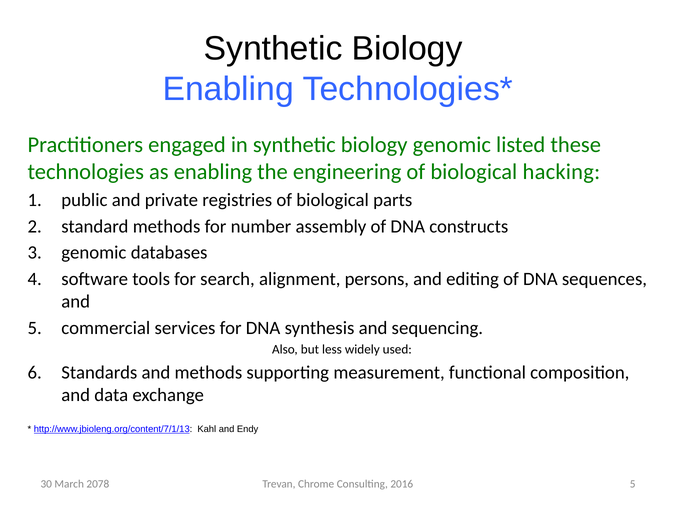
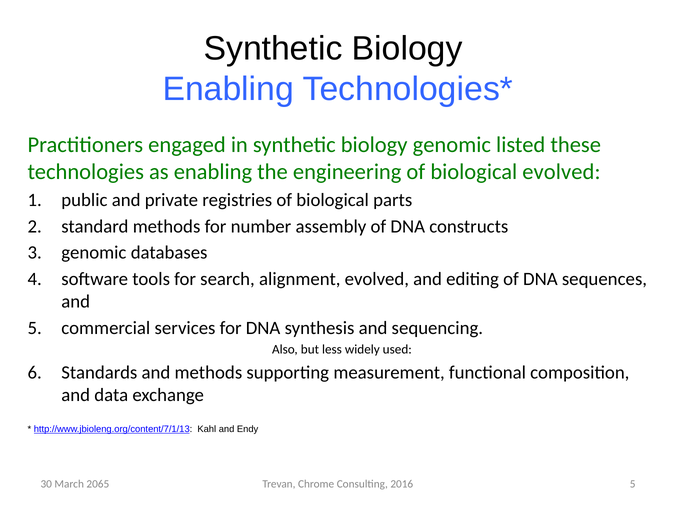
biological hacking: hacking -> evolved
alignment persons: persons -> evolved
2078: 2078 -> 2065
